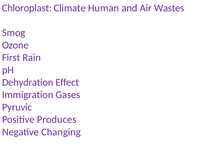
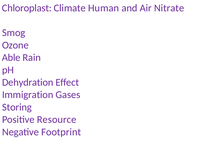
Wastes: Wastes -> Nitrate
First: First -> Able
Pyruvic: Pyruvic -> Storing
Produces: Produces -> Resource
Changing: Changing -> Footprint
